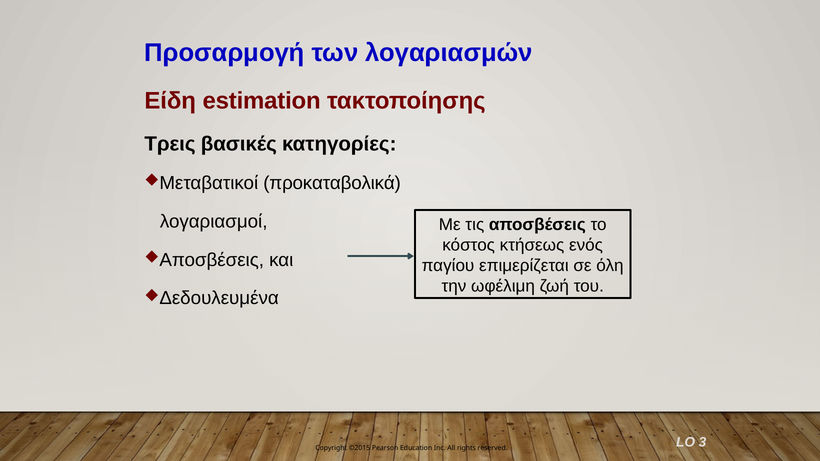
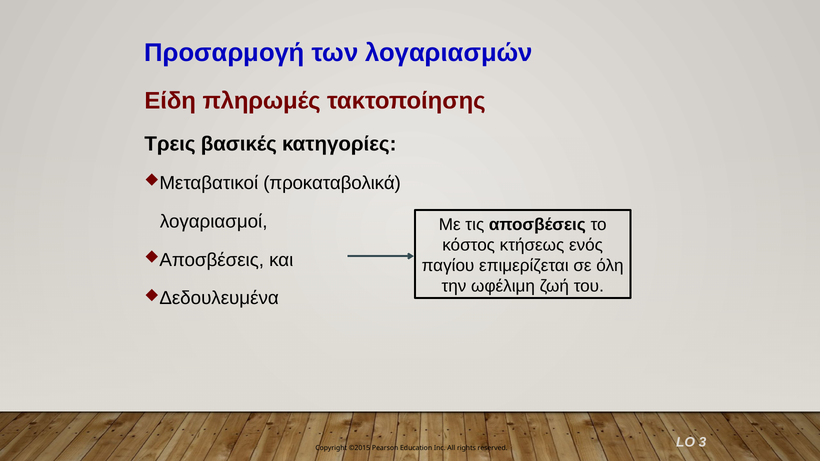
estimation: estimation -> πληρωμές
